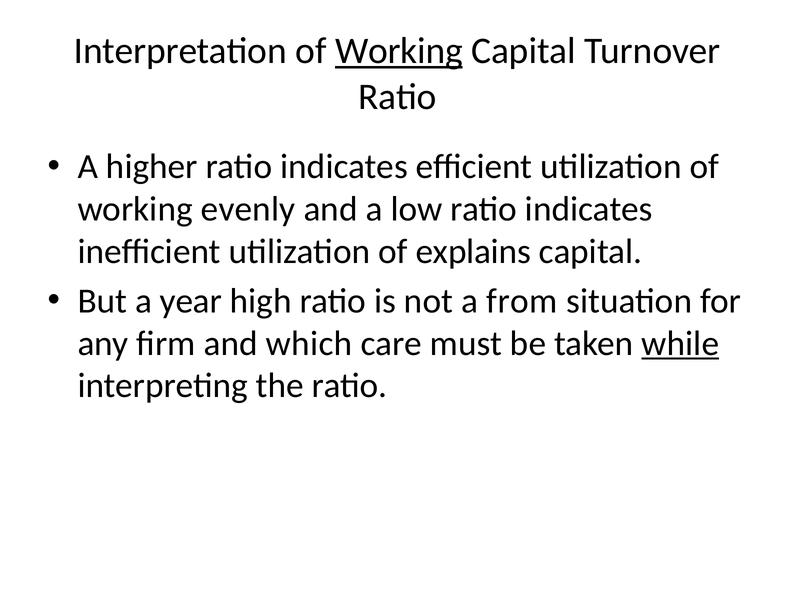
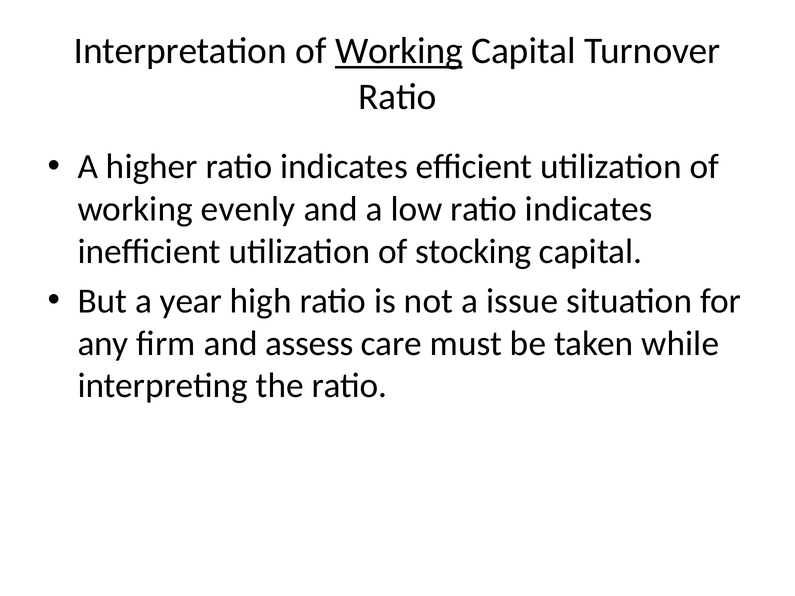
explains: explains -> stocking
from: from -> issue
which: which -> assess
while underline: present -> none
